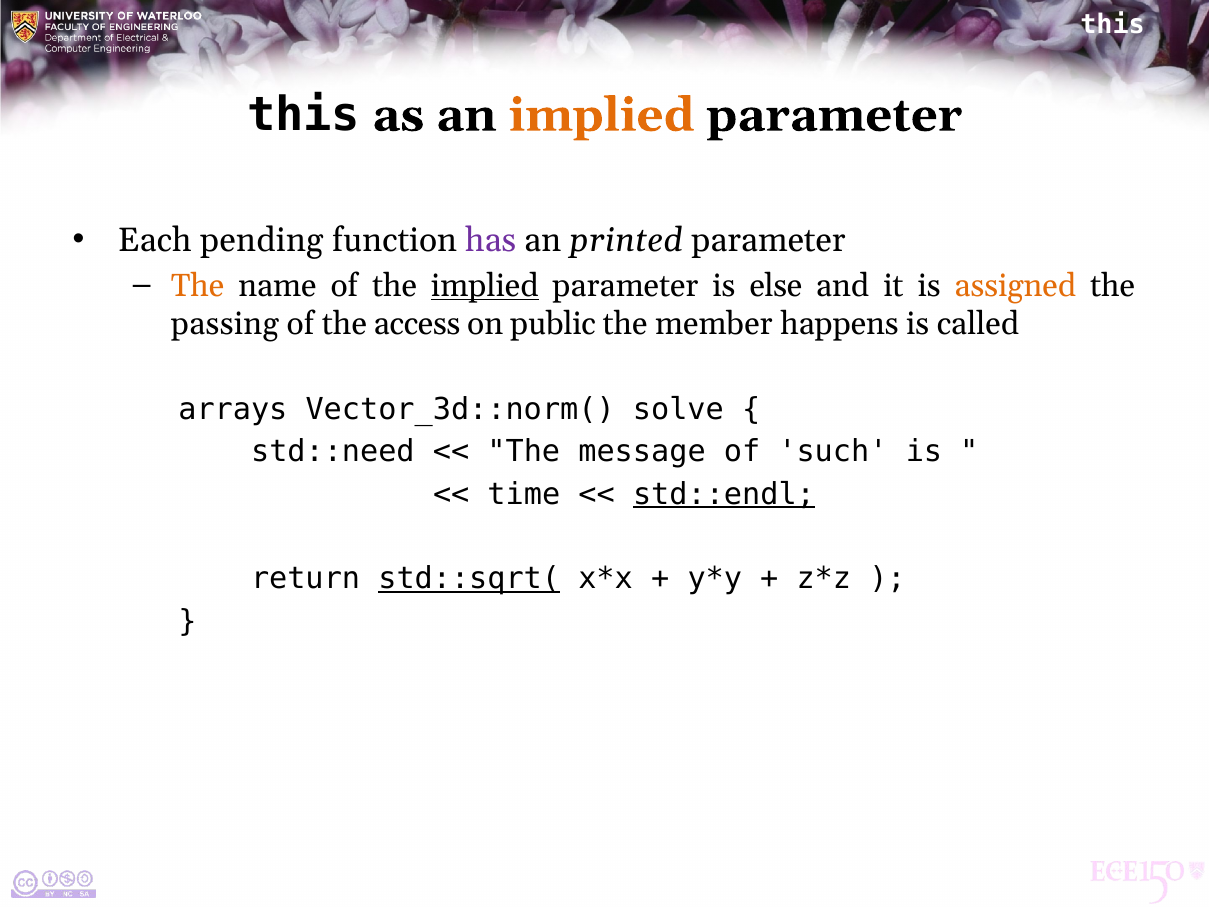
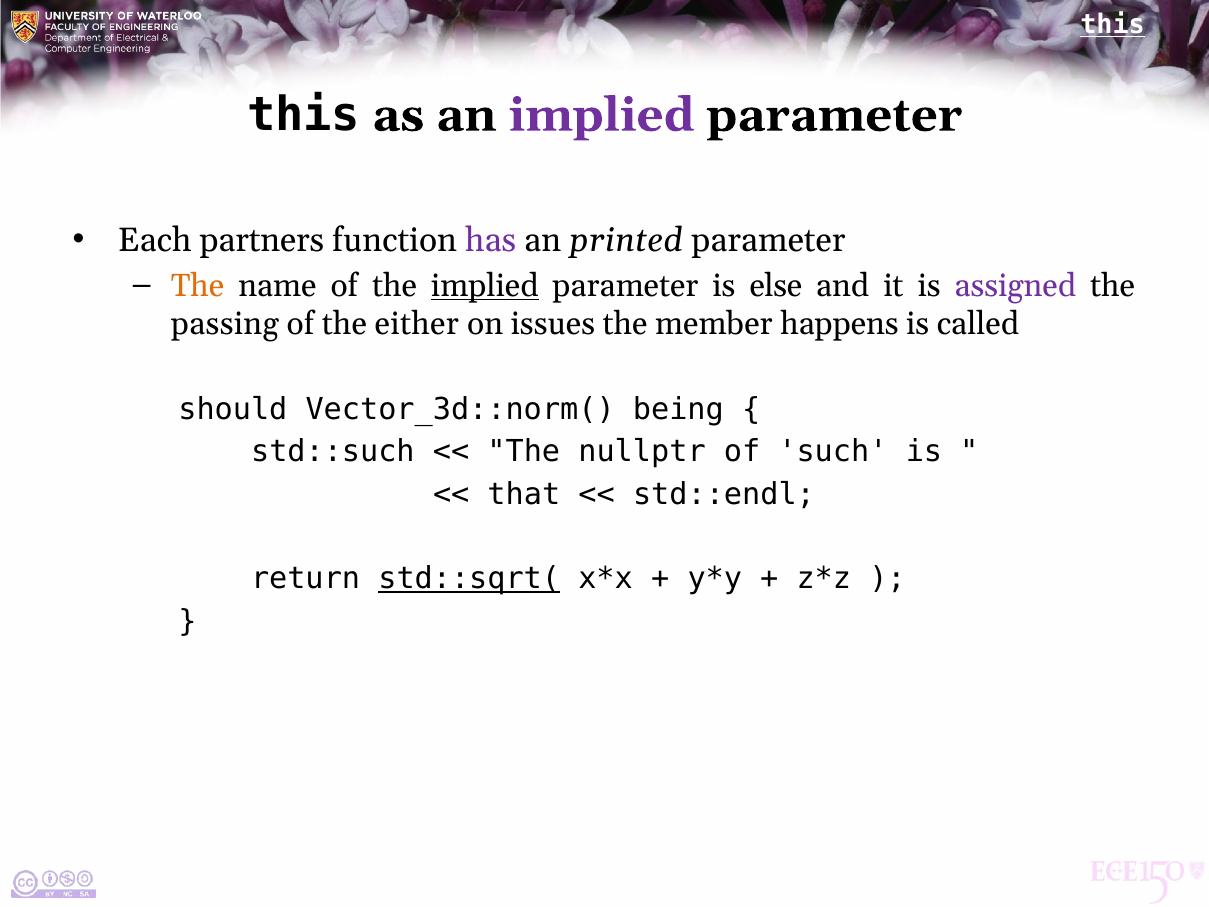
this at (1113, 25) underline: none -> present
implied at (602, 115) colour: orange -> purple
pending: pending -> partners
assigned colour: orange -> purple
access: access -> either
public: public -> issues
arrays: arrays -> should
solve: solve -> being
std::need: std::need -> std::such
message: message -> nullptr
time: time -> that
std::endl underline: present -> none
